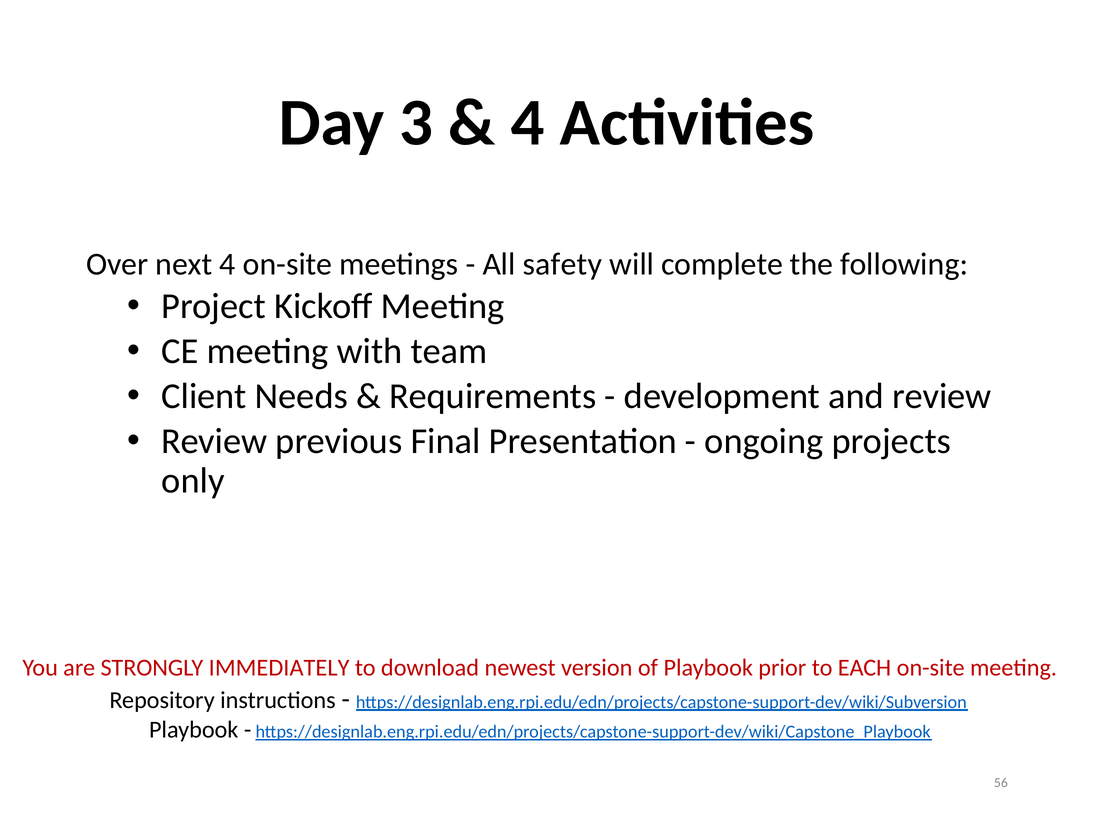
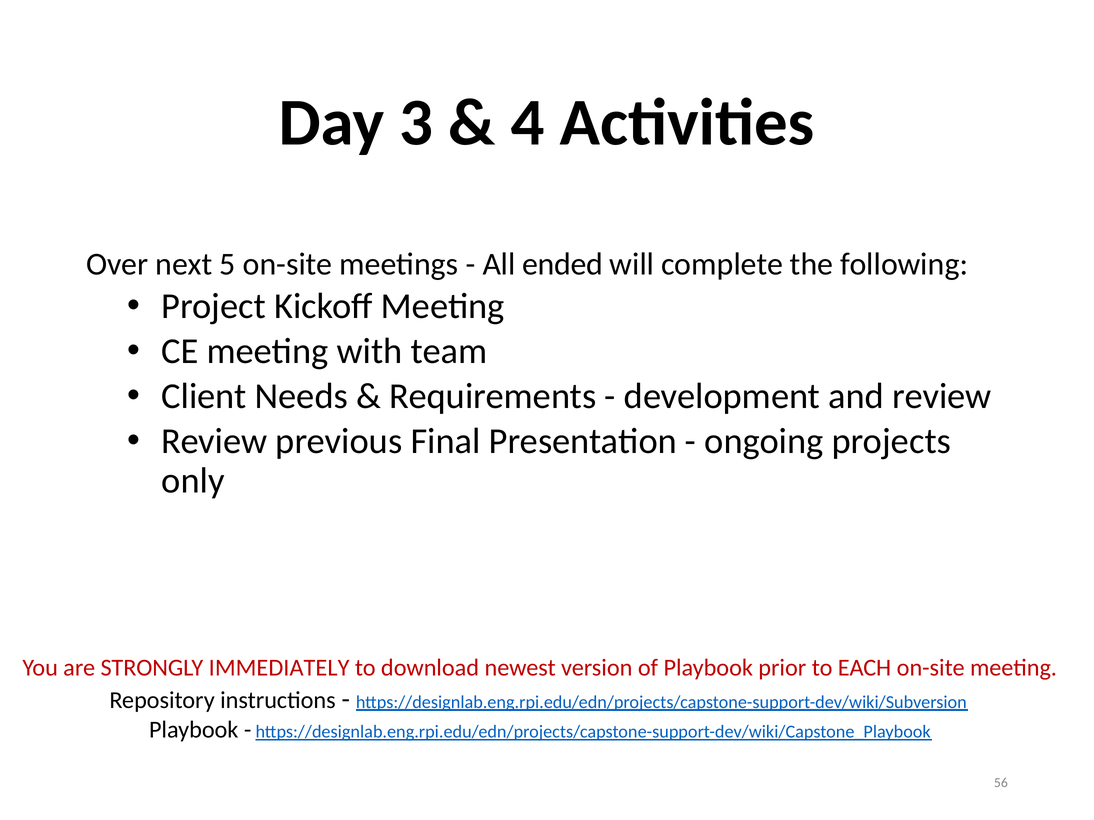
next 4: 4 -> 5
safety: safety -> ended
